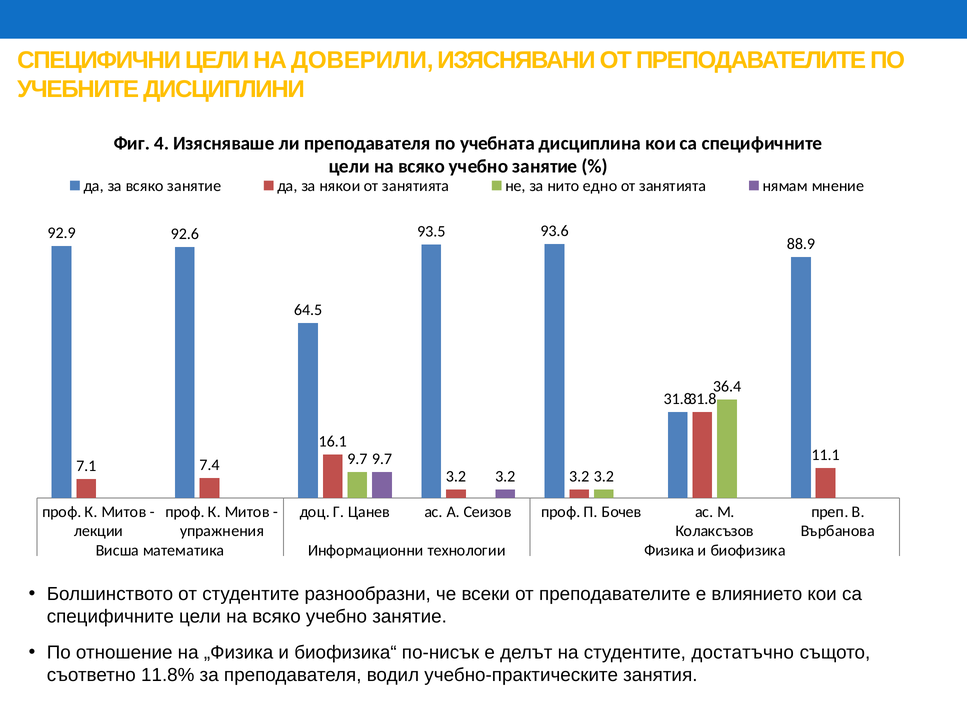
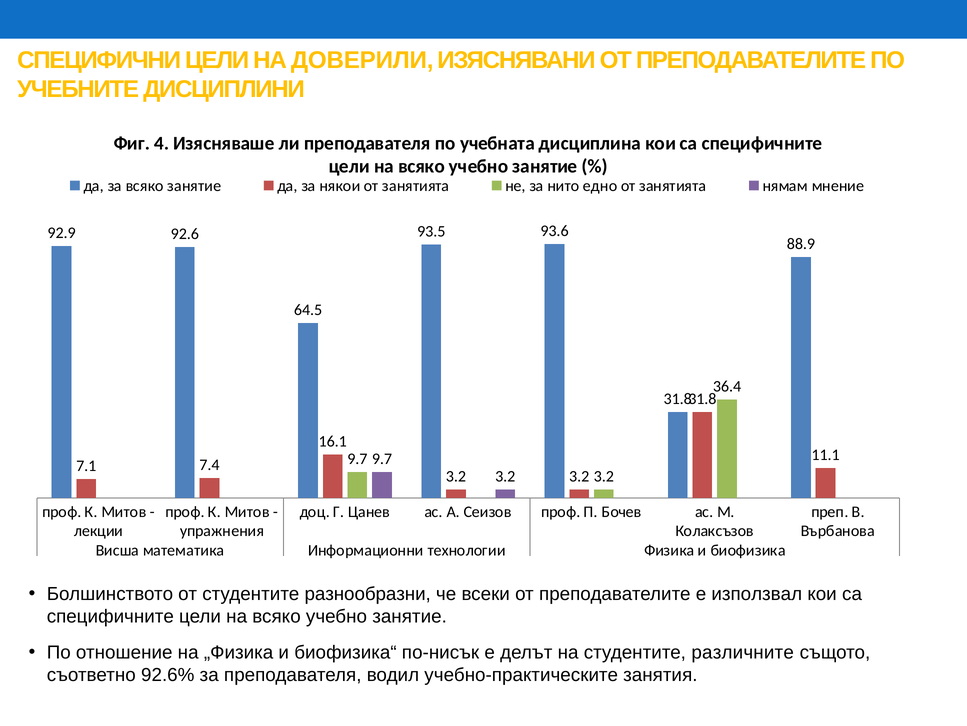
влиянието: влиянието -> използвал
достатъчно: достатъчно -> различните
11.8%: 11.8% -> 92.6%
